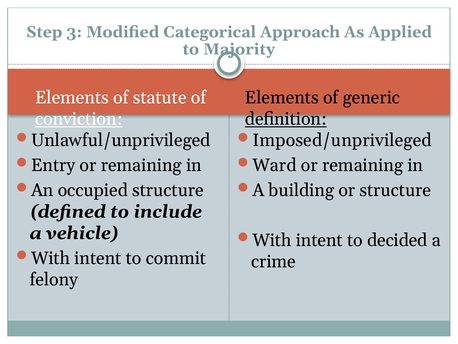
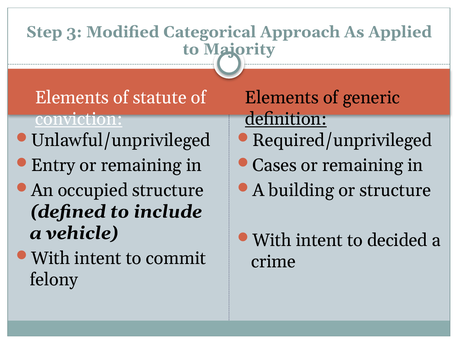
Imposed/unprivileged: Imposed/unprivileged -> Required/unprivileged
Ward: Ward -> Cases
